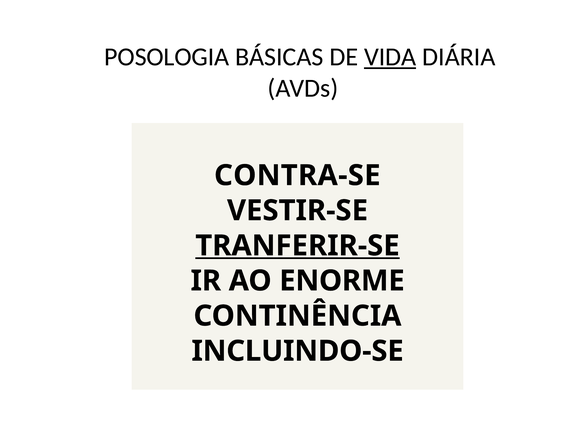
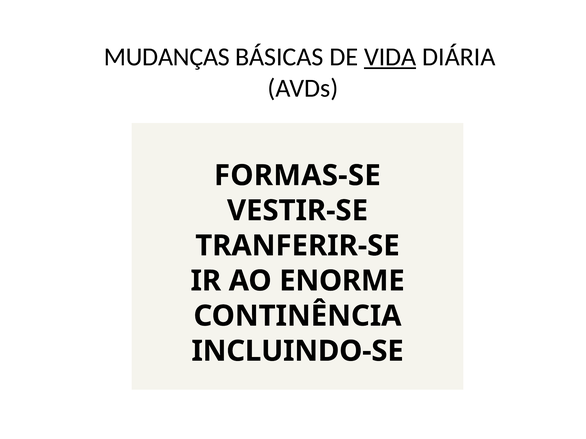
POSOLOGIA: POSOLOGIA -> MUDANÇAS
CONTRA-SE: CONTRA-SE -> FORMAS-SE
TRANFERIR-SE underline: present -> none
